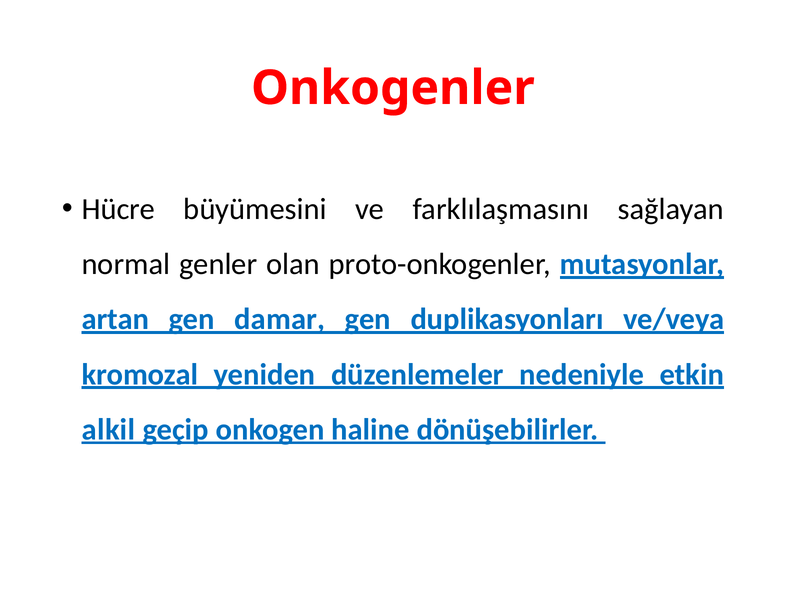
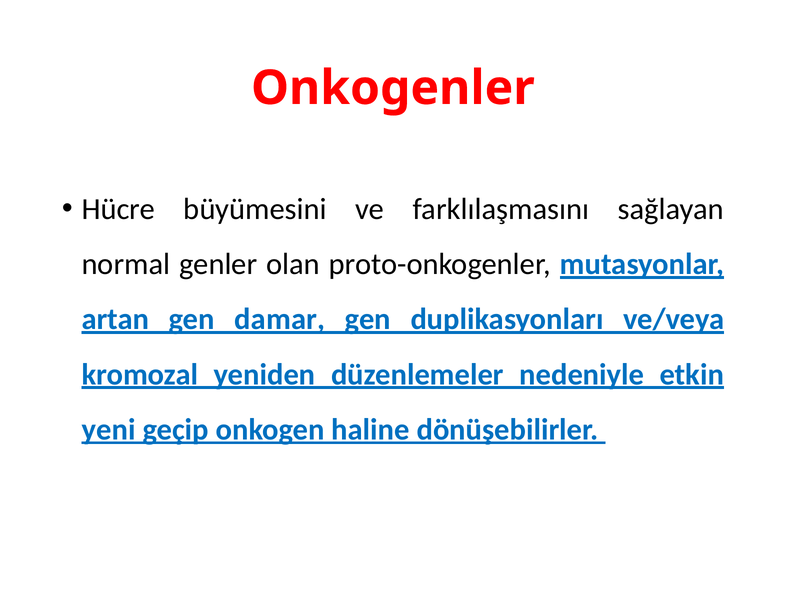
alkil: alkil -> yeni
